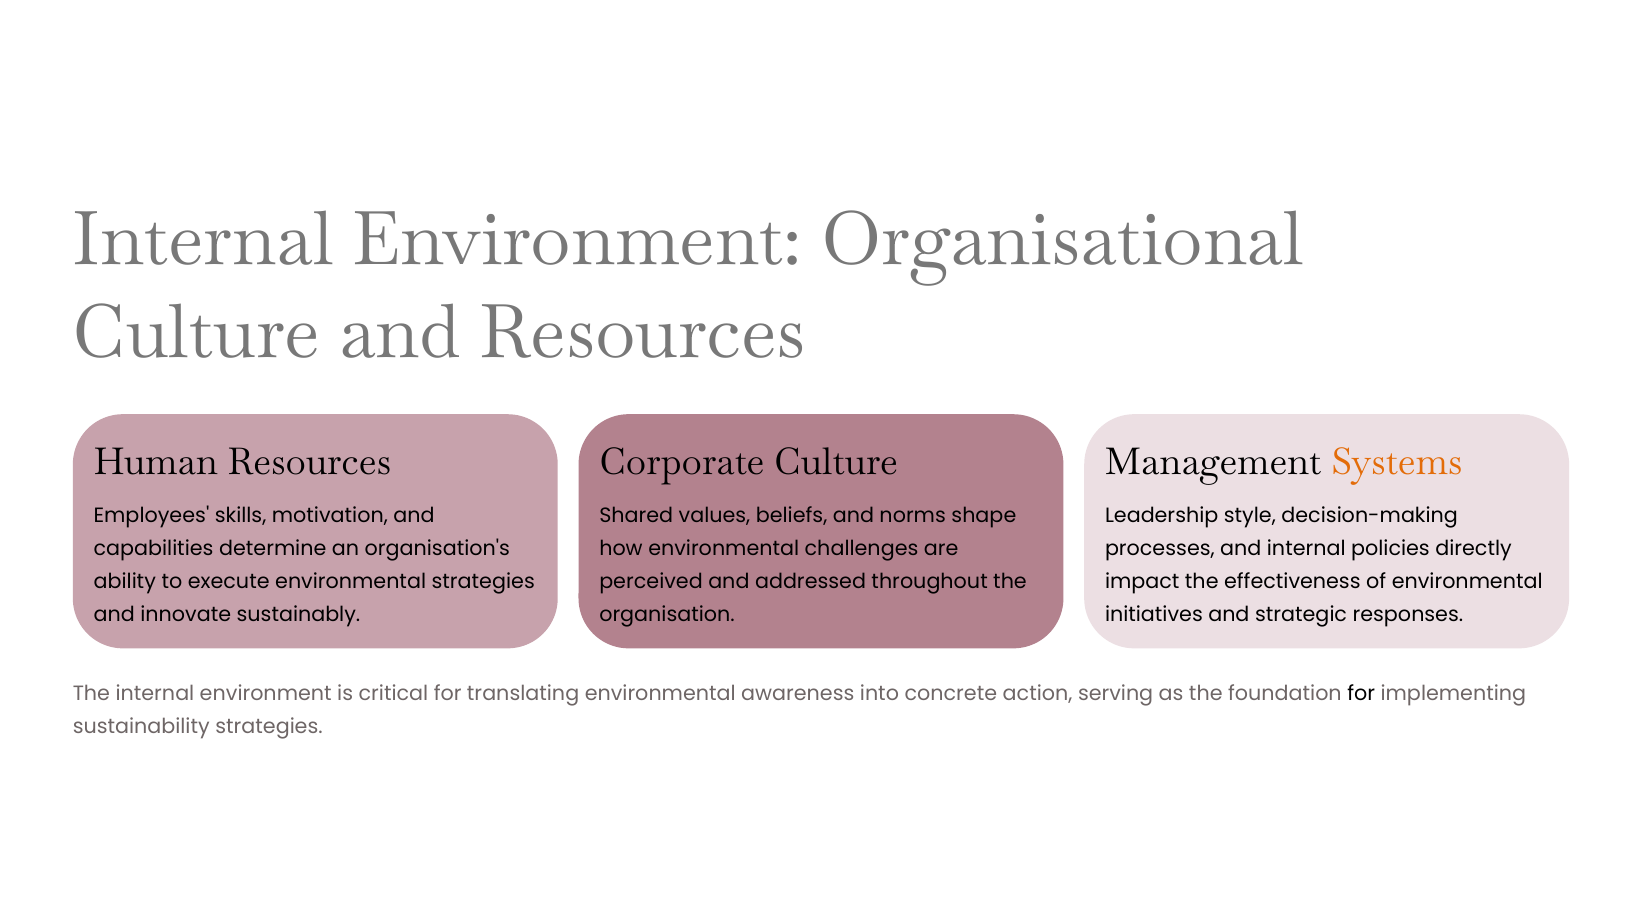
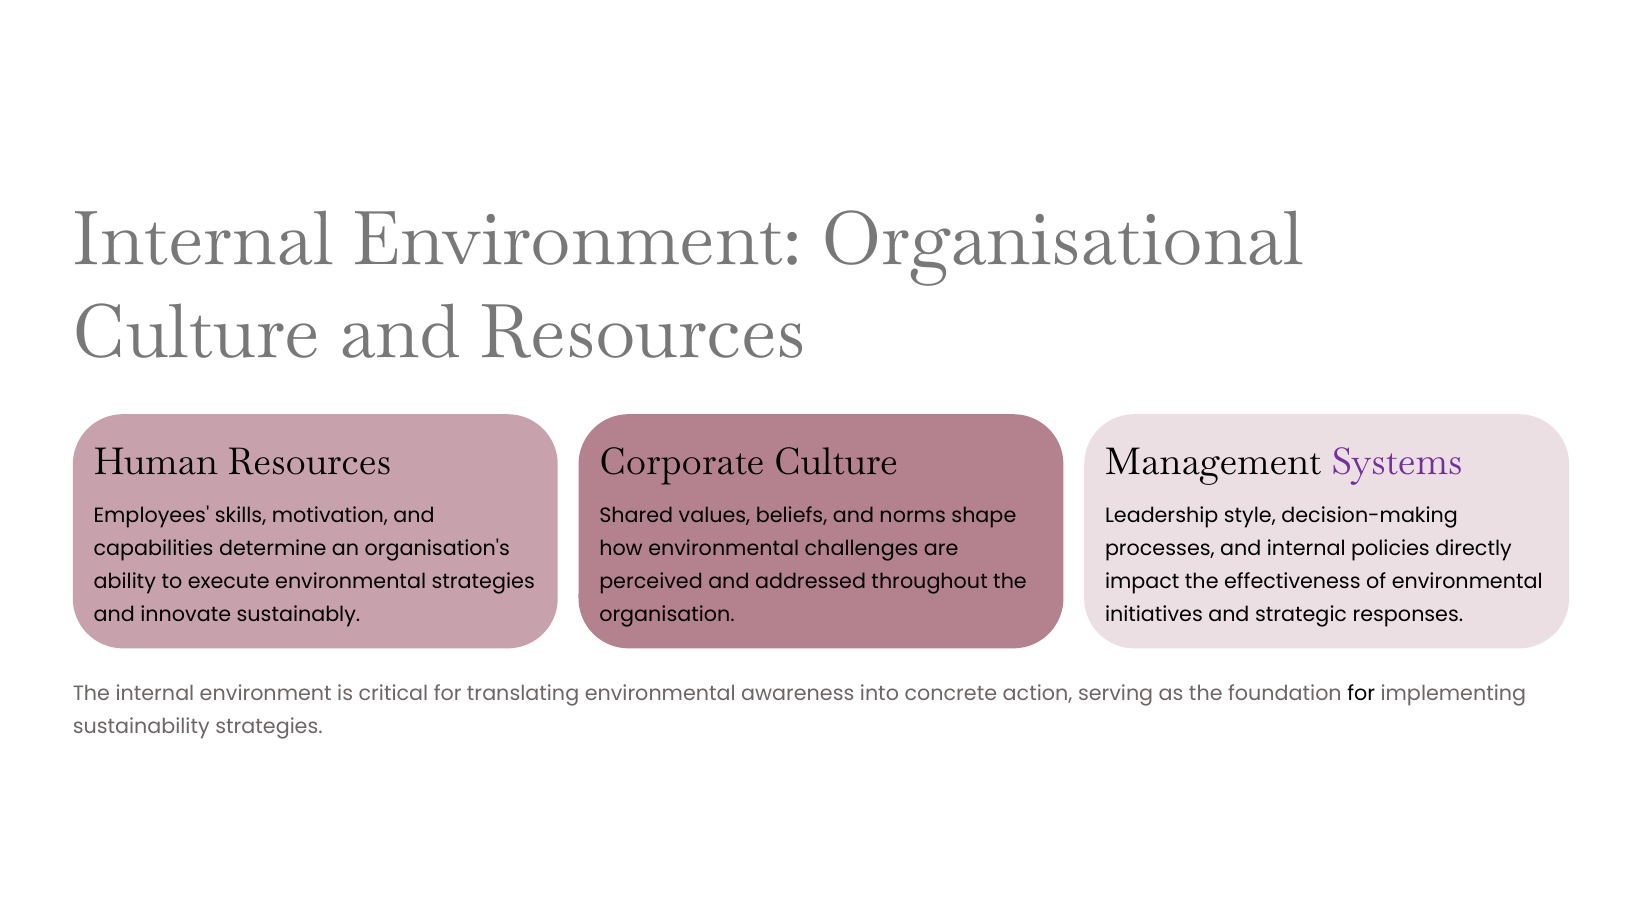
Systems colour: orange -> purple
